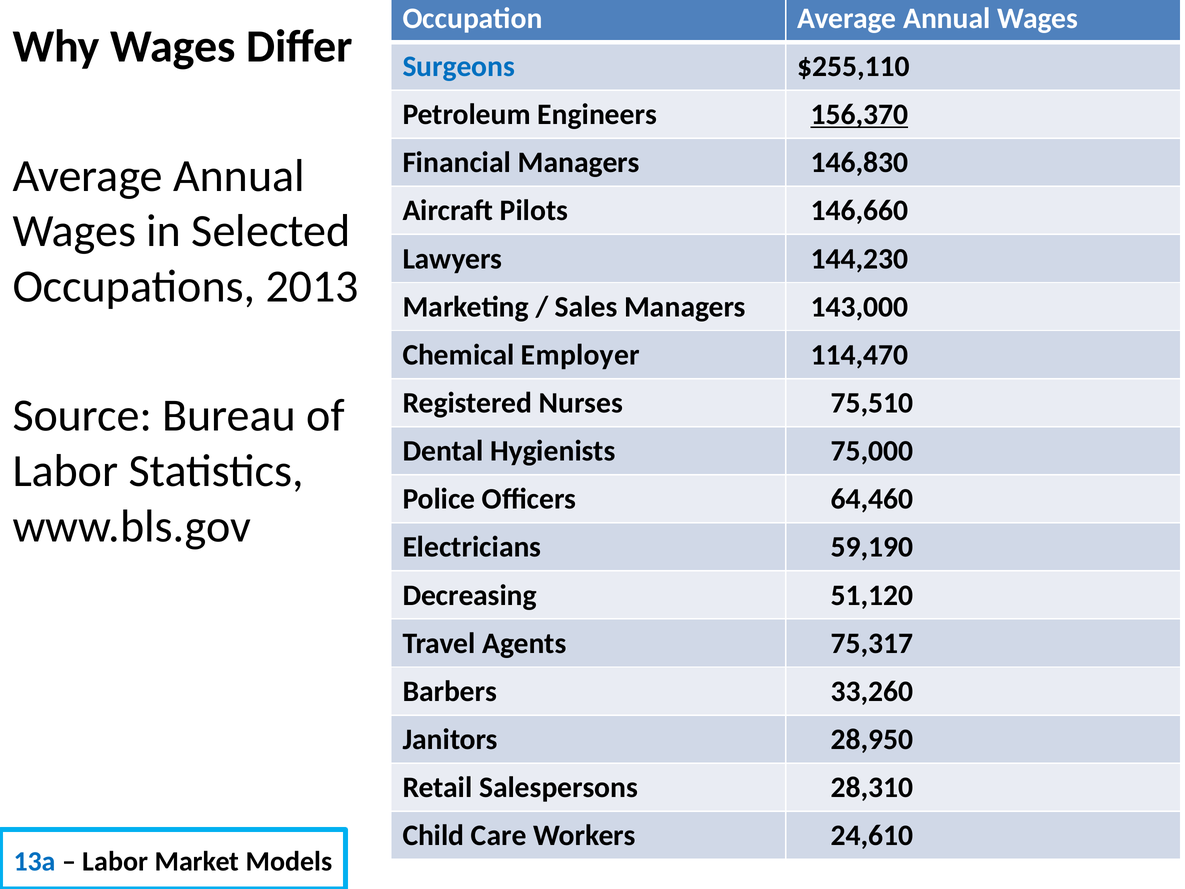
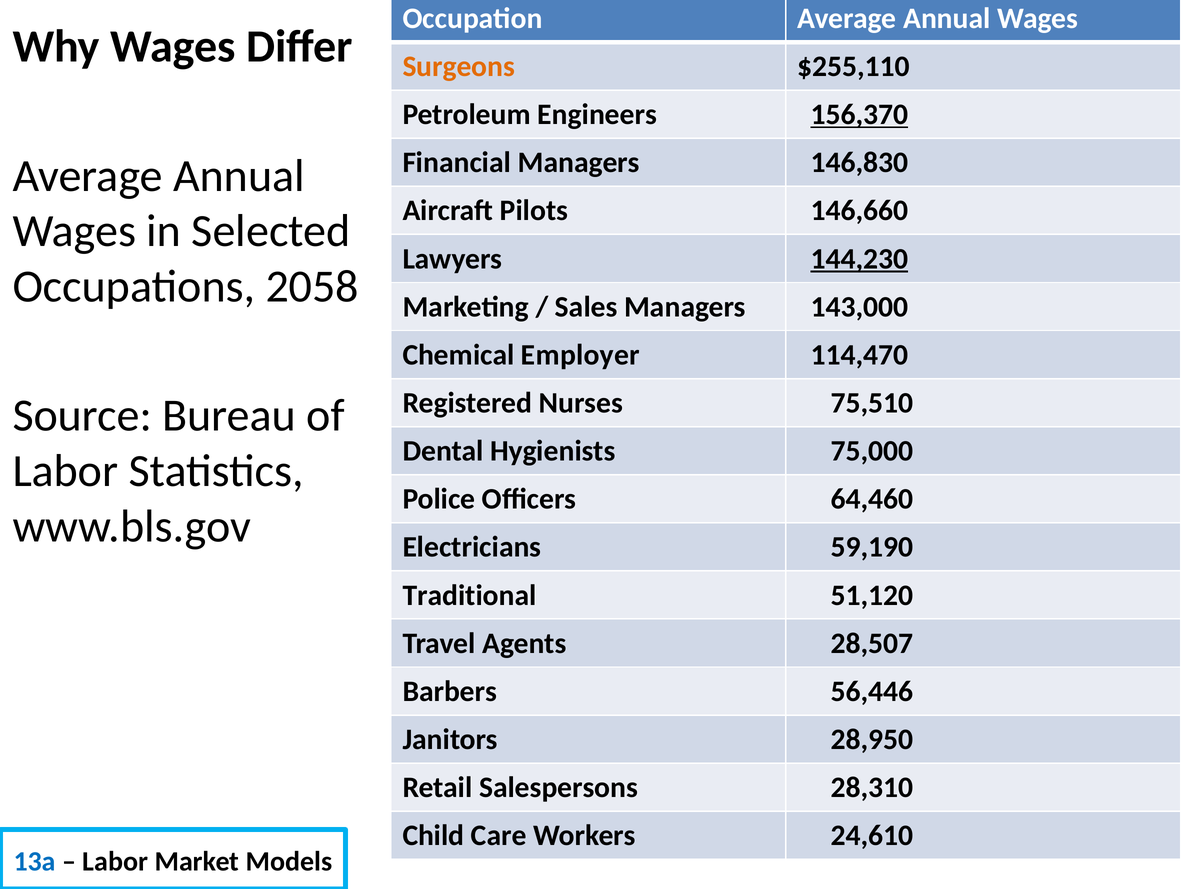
Surgeons colour: blue -> orange
144,230 underline: none -> present
2013: 2013 -> 2058
Decreasing: Decreasing -> Traditional
75,317: 75,317 -> 28,507
33,260: 33,260 -> 56,446
